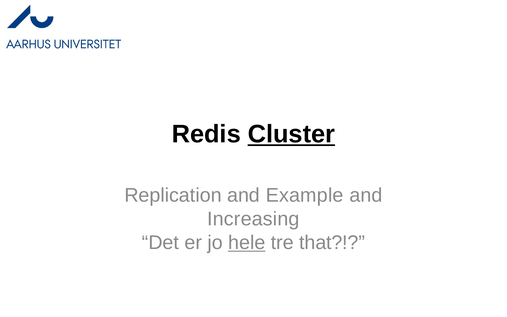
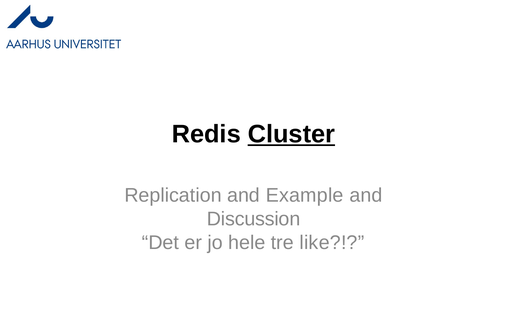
Increasing: Increasing -> Discussion
hele underline: present -> none
that: that -> like
